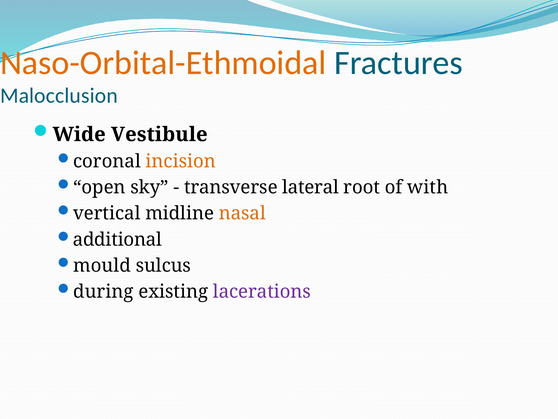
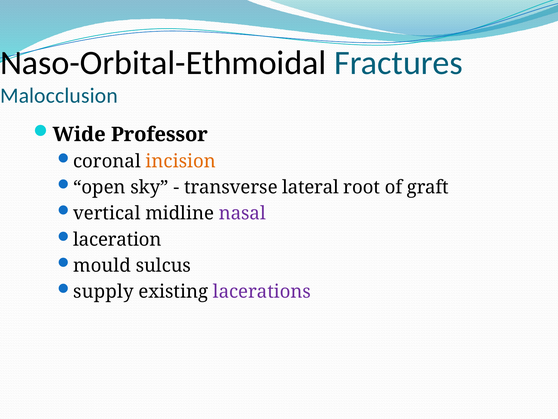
Naso-Orbital-Ethmoidal colour: orange -> black
Vestibule: Vestibule -> Professor
with: with -> graft
nasal colour: orange -> purple
additional: additional -> laceration
during: during -> supply
